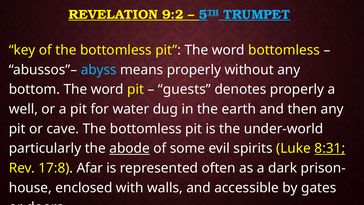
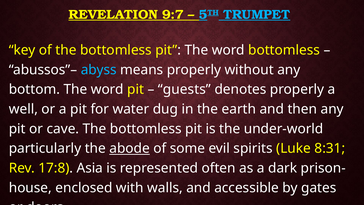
9:2: 9:2 -> 9:7
8:31 underline: present -> none
Afar: Afar -> Asia
